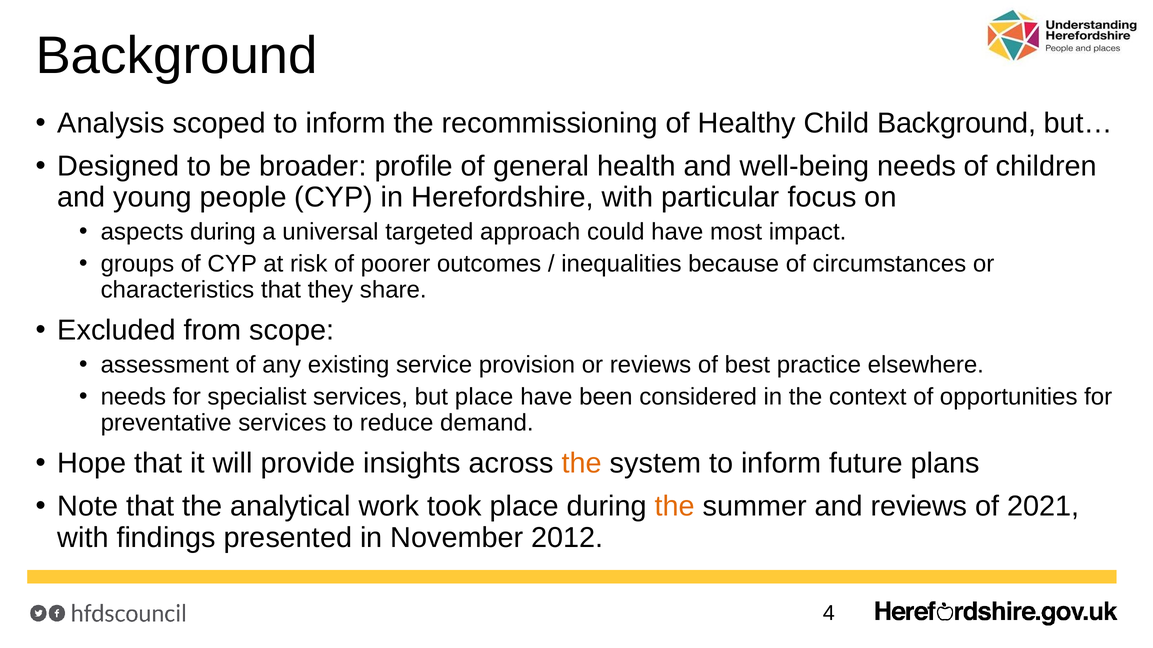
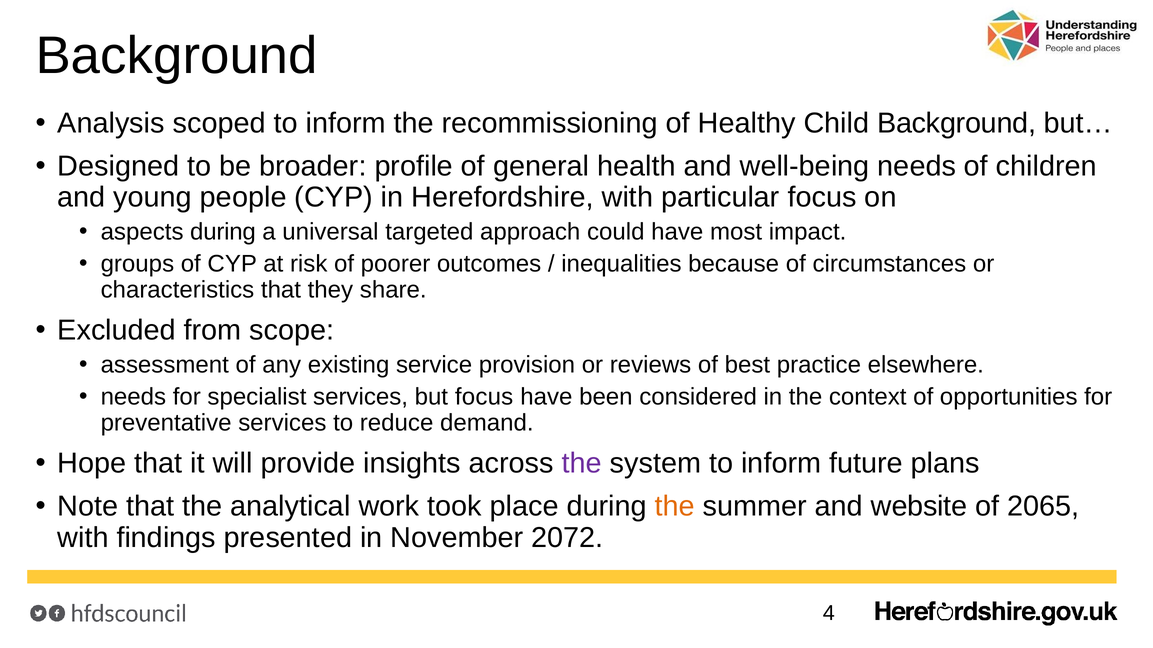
but place: place -> focus
the at (582, 464) colour: orange -> purple
and reviews: reviews -> website
2021: 2021 -> 2065
2012: 2012 -> 2072
